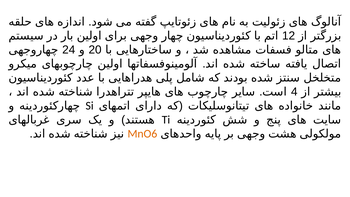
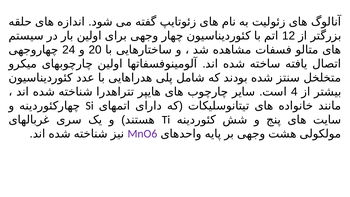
MnO6 colour: orange -> purple
